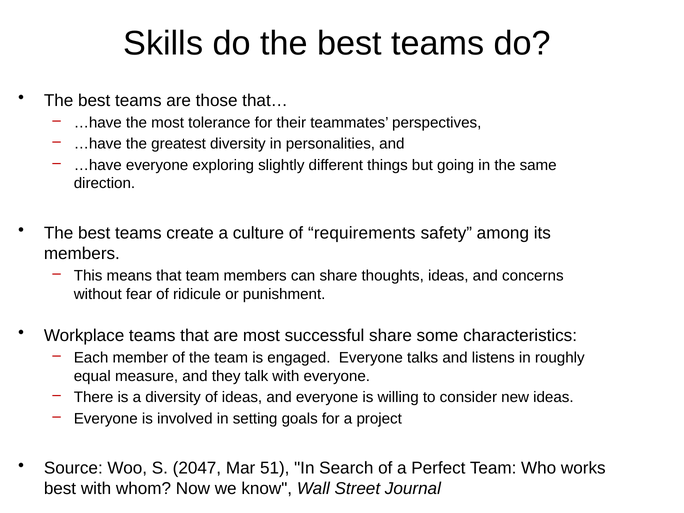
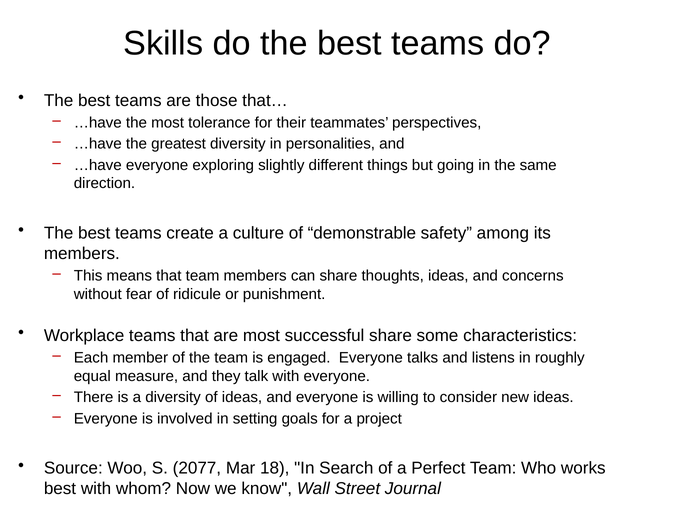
requirements: requirements -> demonstrable
2047: 2047 -> 2077
51: 51 -> 18
